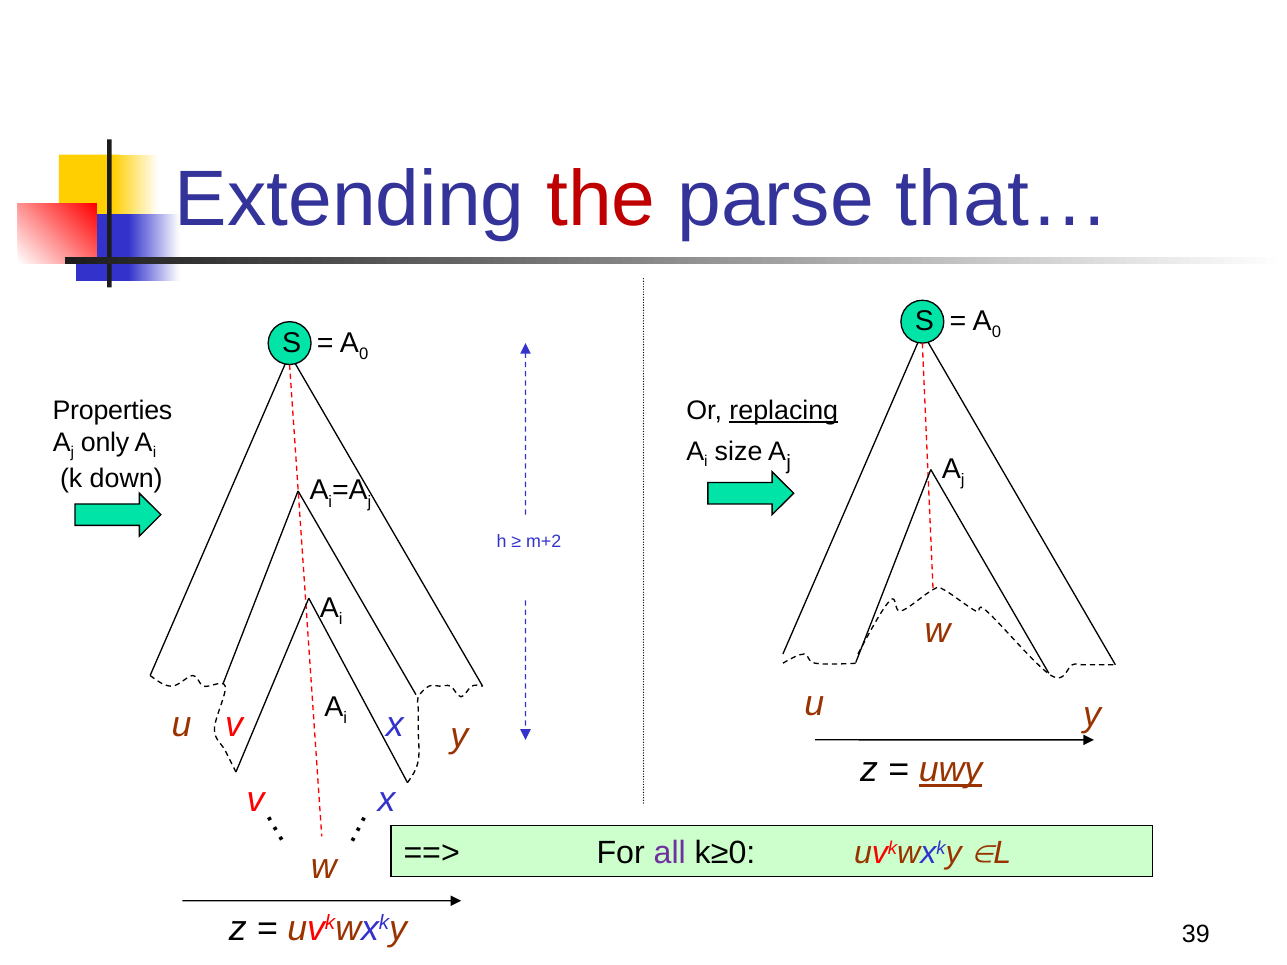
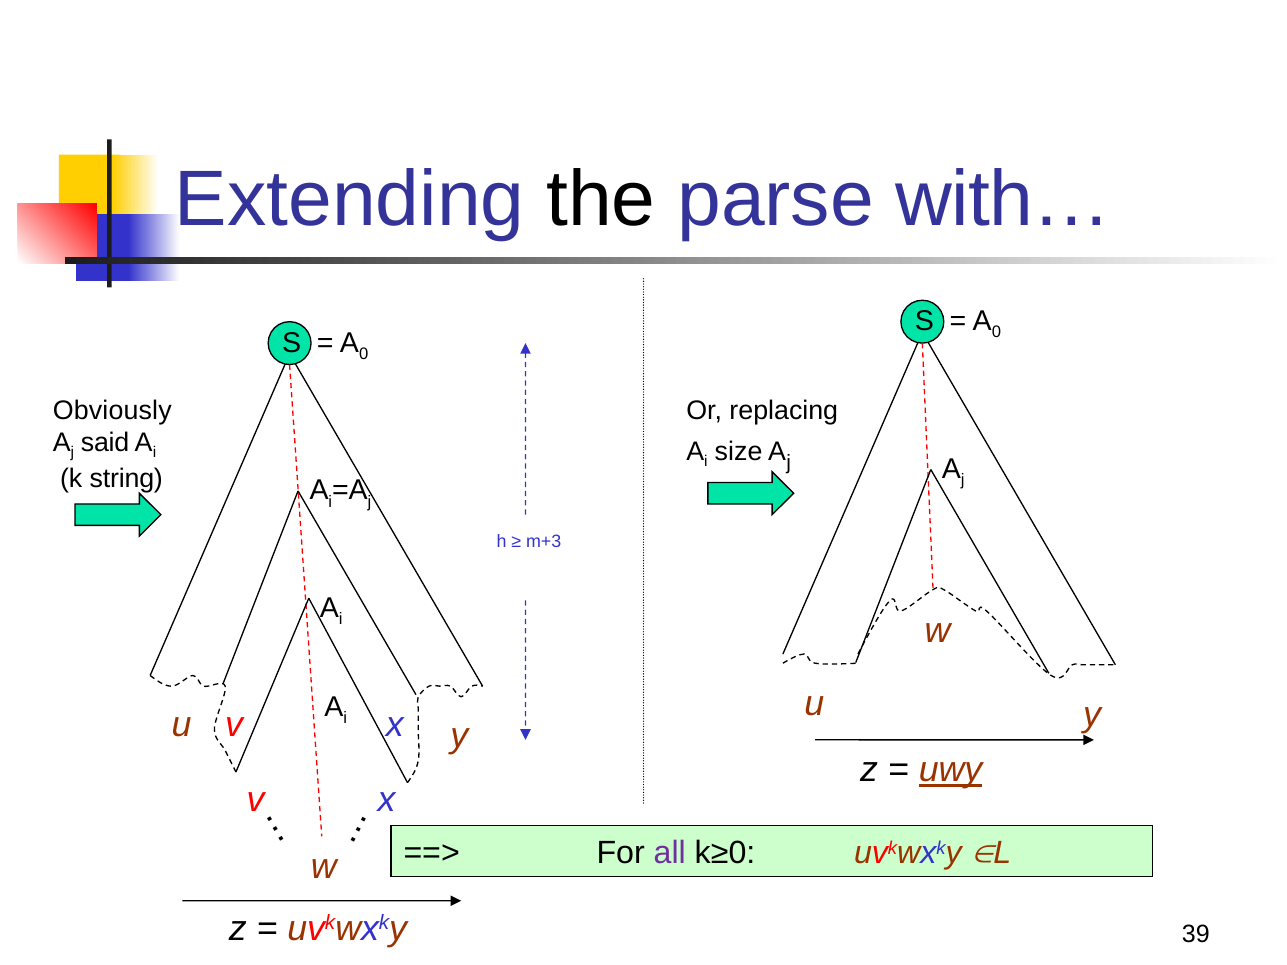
the colour: red -> black
that…: that… -> with…
Properties: Properties -> Obviously
replacing underline: present -> none
only: only -> said
down: down -> string
m+2: m+2 -> m+3
